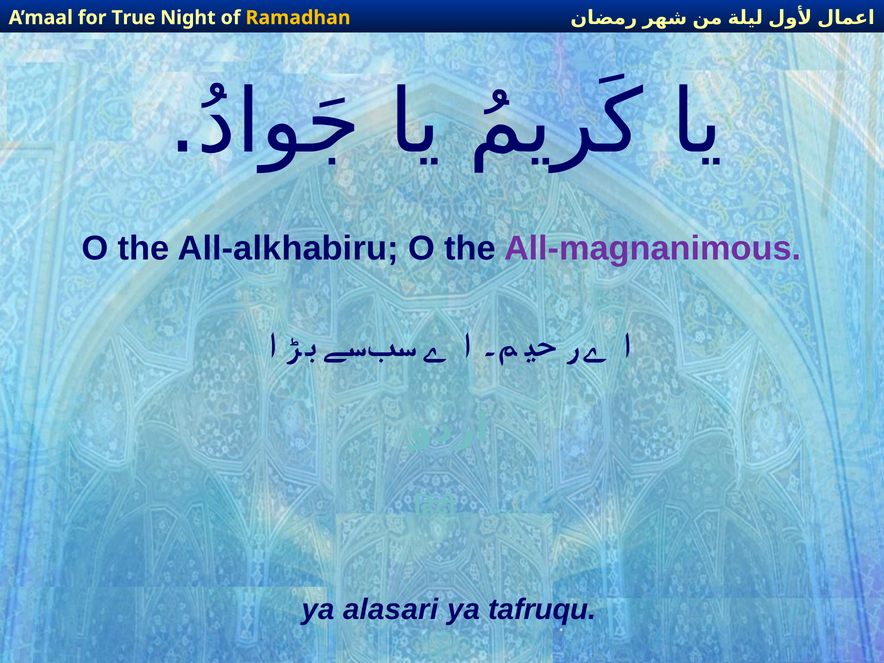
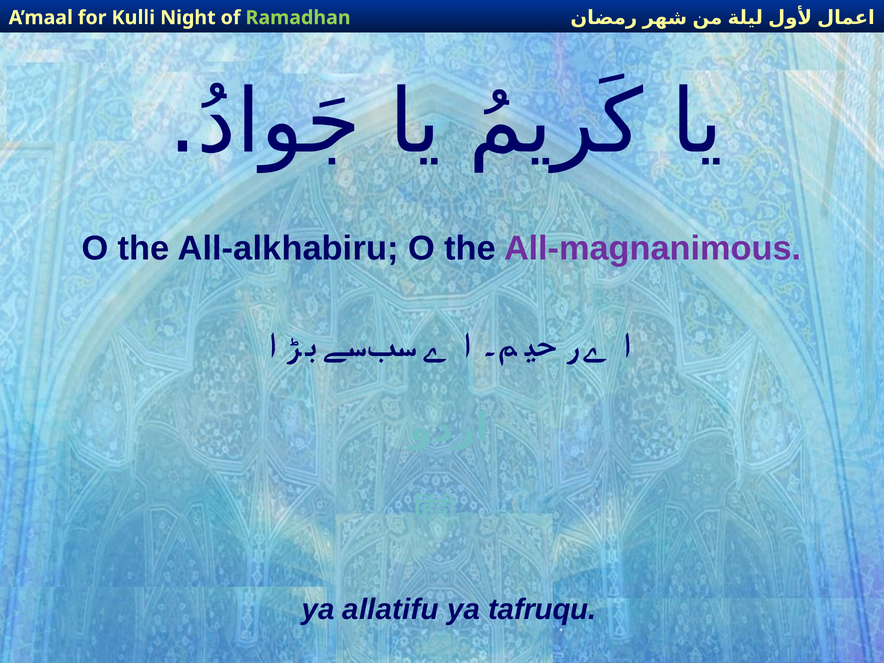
True: True -> Kulli
Ramadhan colour: yellow -> light green
alasari: alasari -> allatifu
